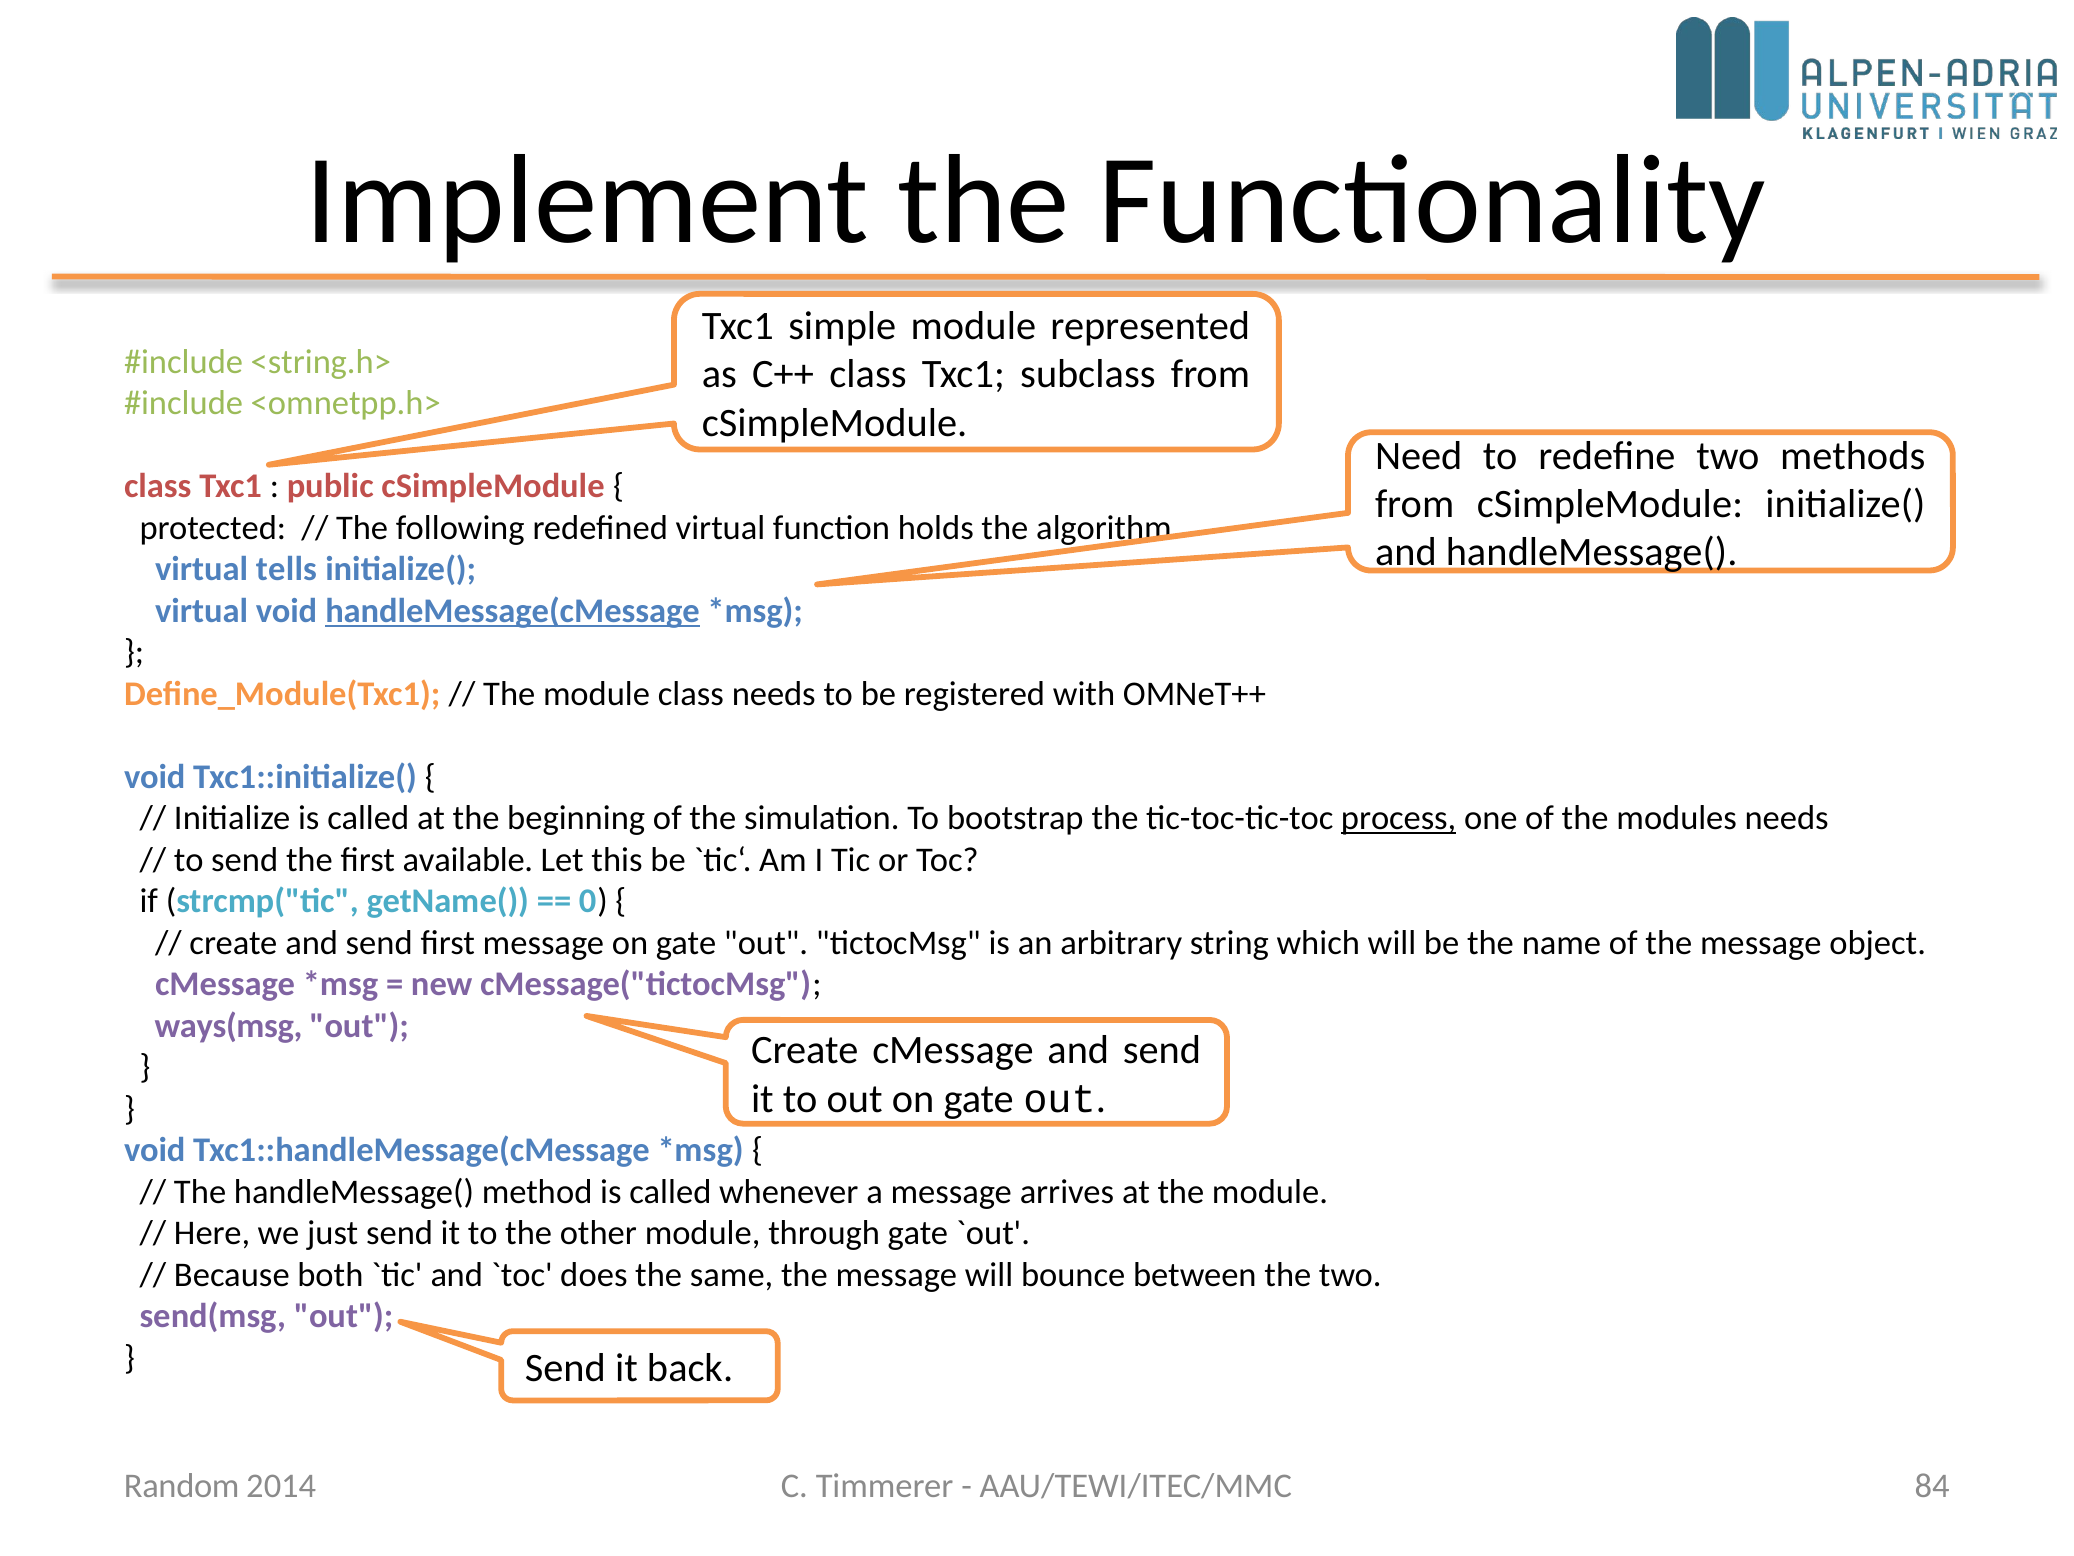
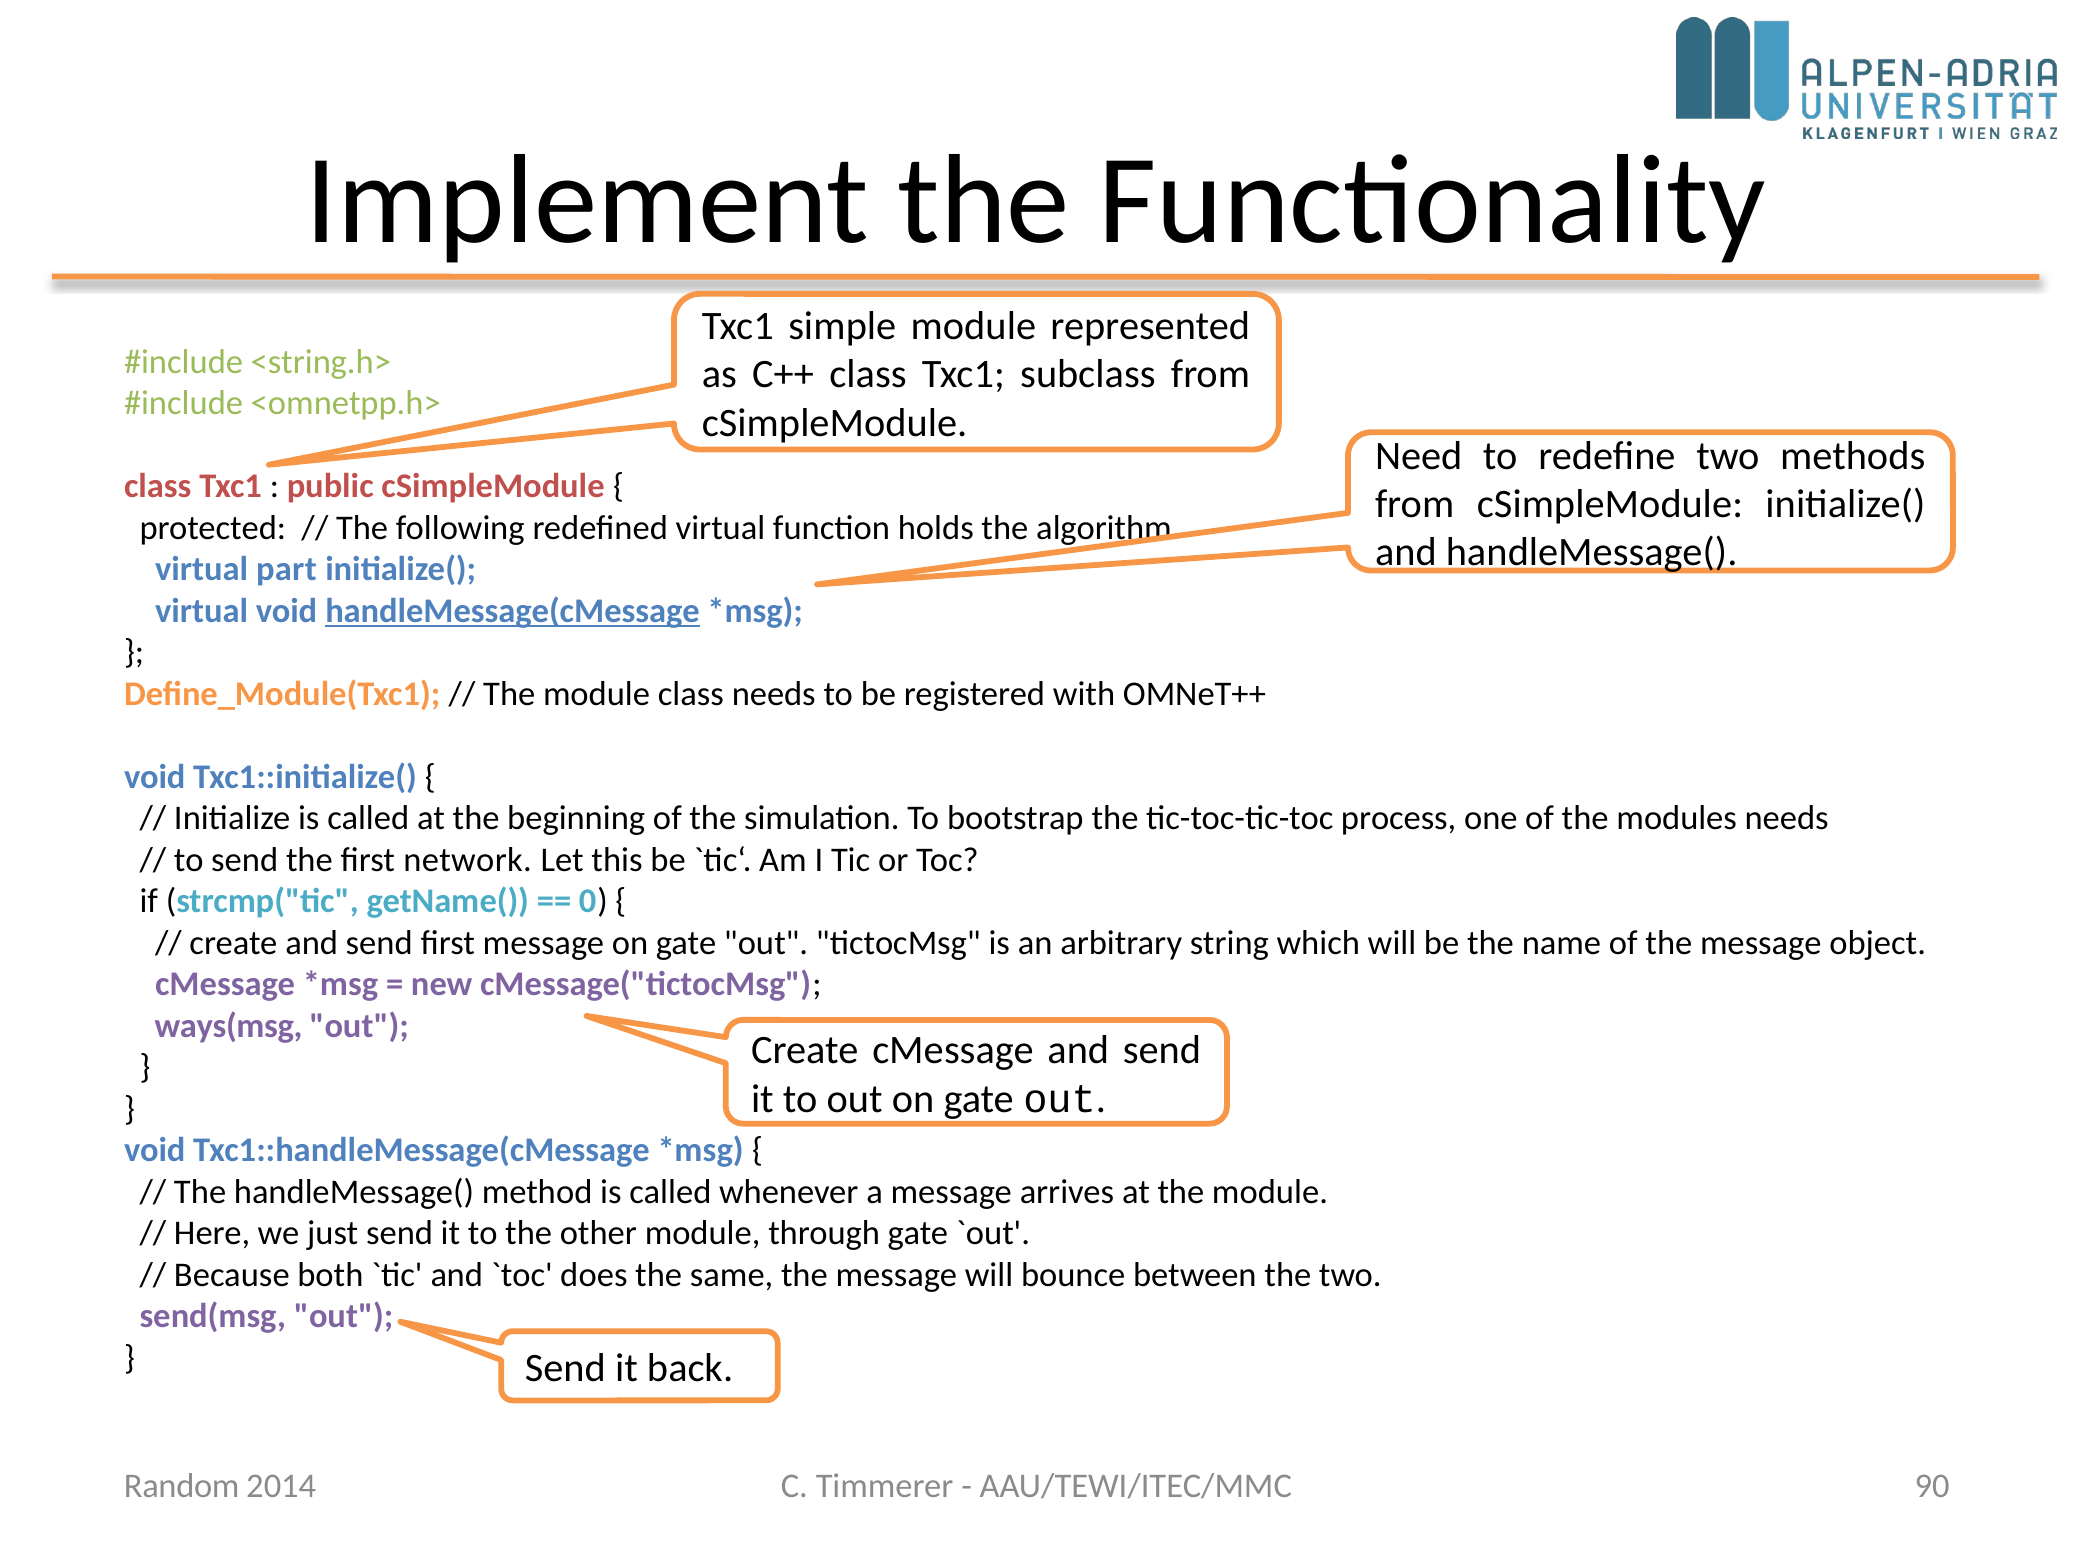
tells: tells -> part
process underline: present -> none
available: available -> network
84: 84 -> 90
